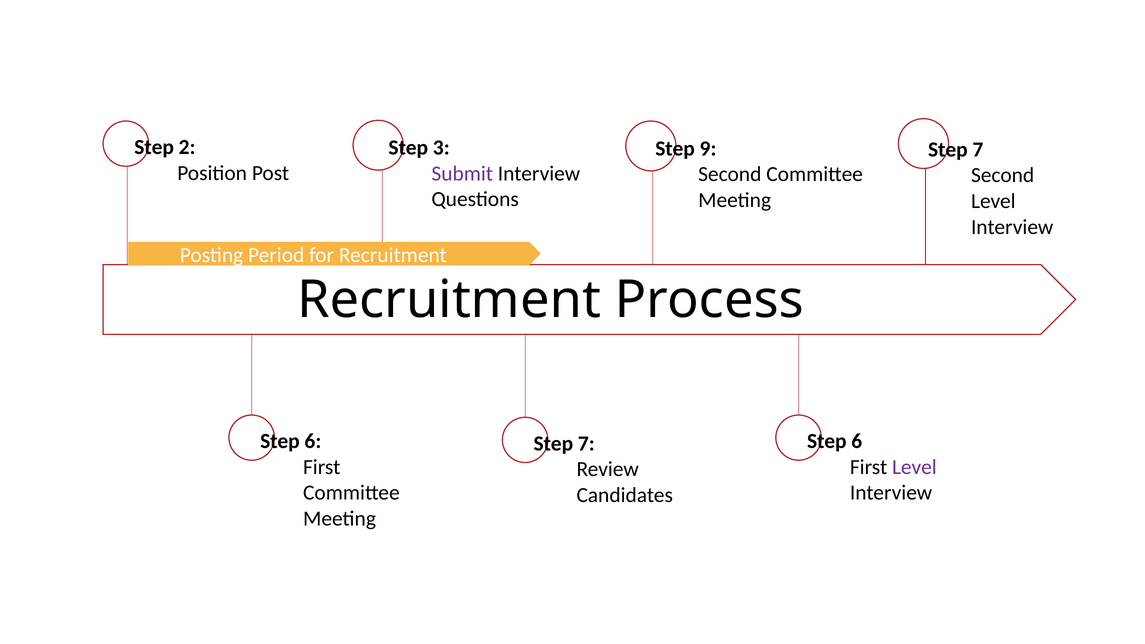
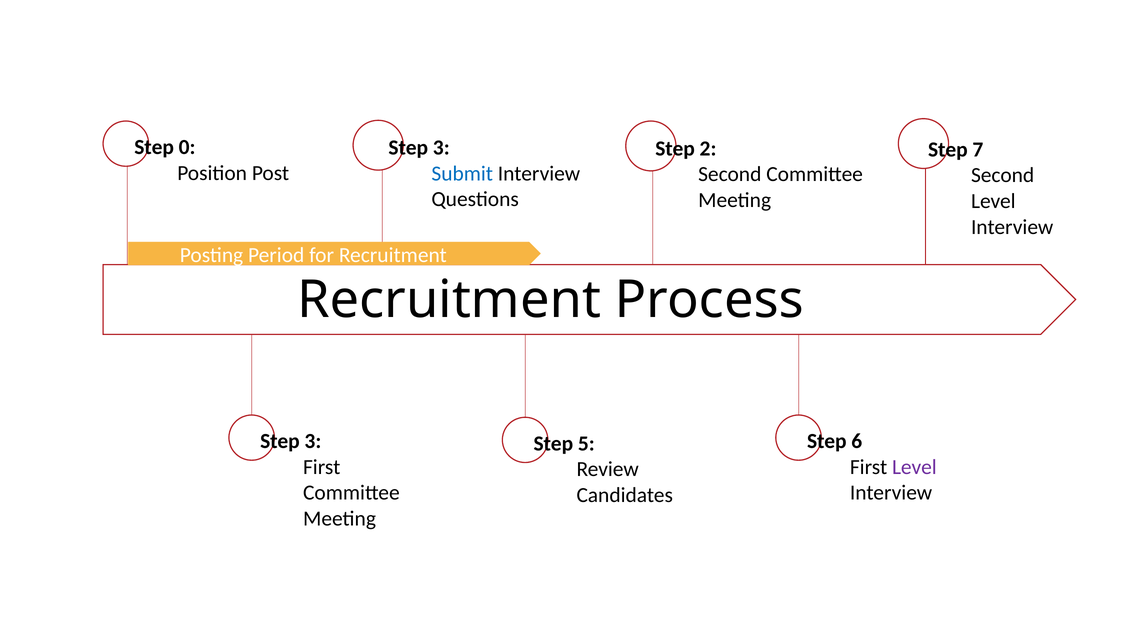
2: 2 -> 0
9: 9 -> 2
Submit colour: purple -> blue
6 at (313, 441): 6 -> 3
7 at (586, 444): 7 -> 5
